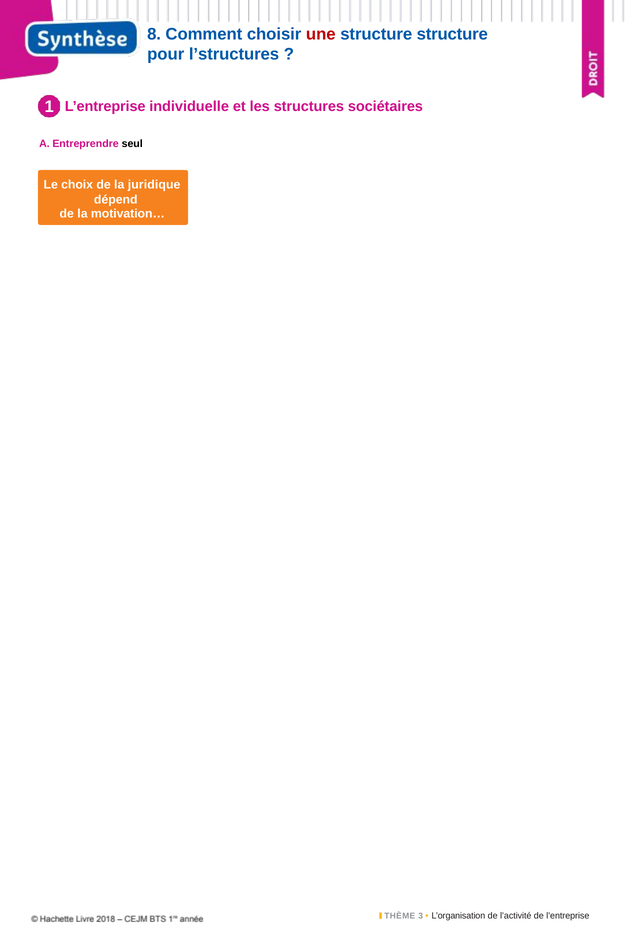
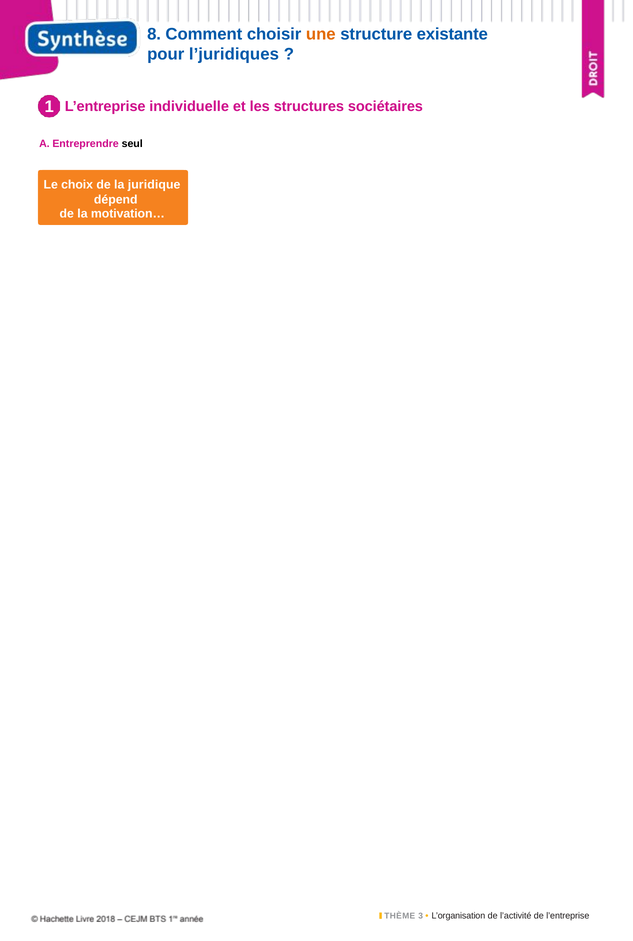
une colour: red -> orange
structure structure: structure -> existante
l’structures: l’structures -> l’juridiques
